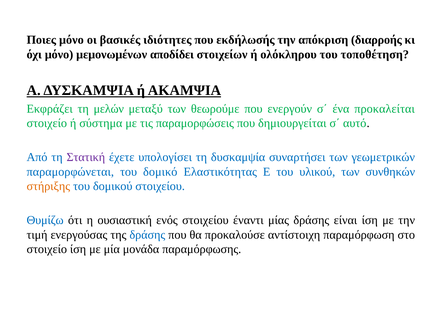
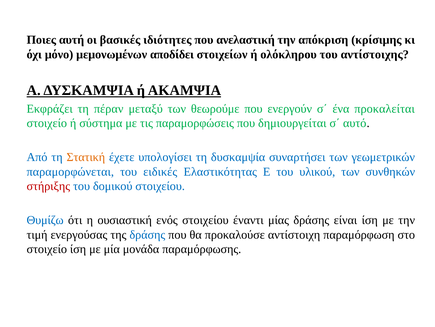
Ποιες μόνο: μόνο -> αυτή
εκδήλωσής: εκδήλωσής -> ανελαστική
διαρροής: διαρροής -> κρίσιμης
τοποθέτηση: τοποθέτηση -> αντίστοιχης
μελών: μελών -> πέραν
Στατική colour: purple -> orange
δομικό: δομικό -> ειδικές
στήριξης colour: orange -> red
